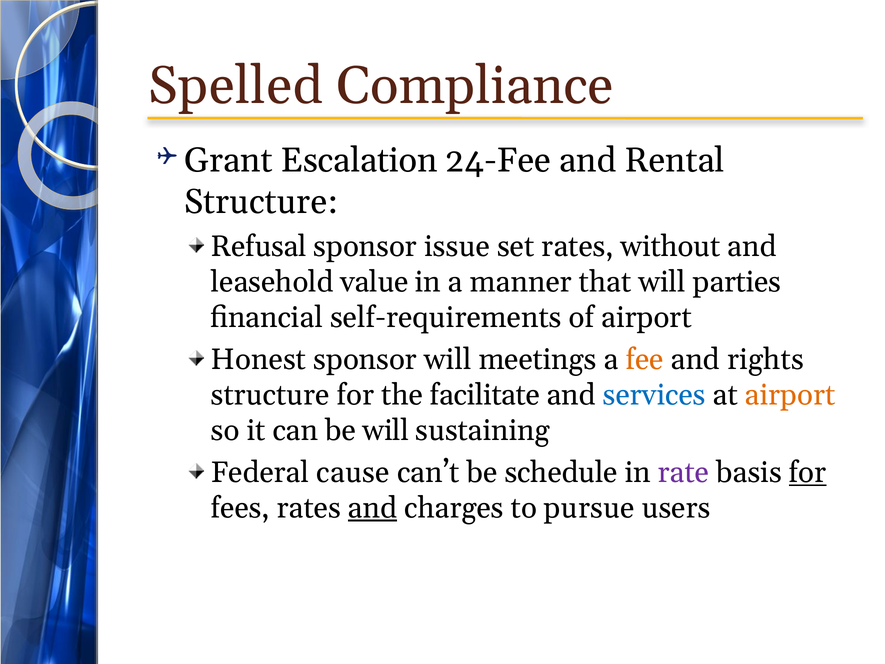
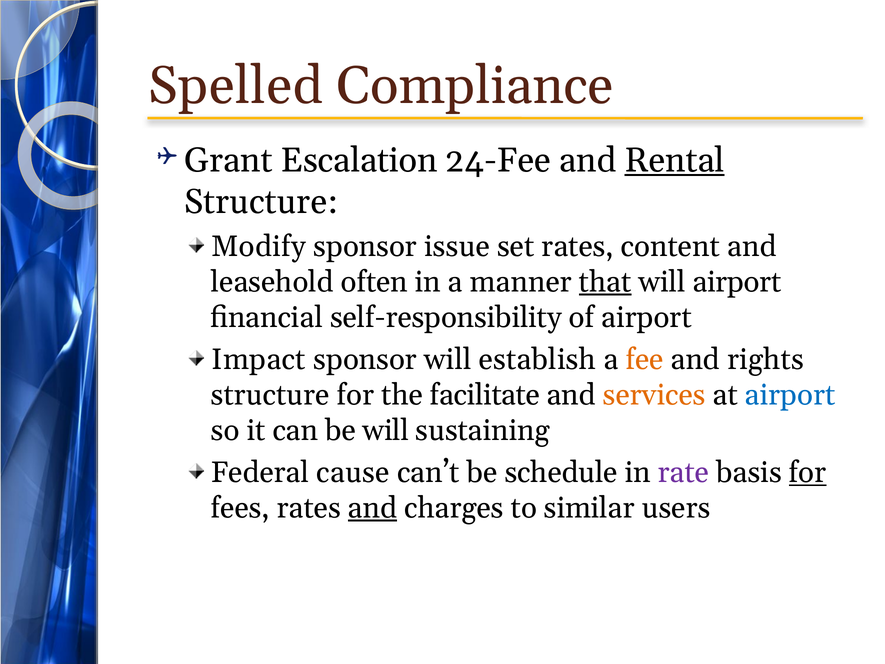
Rental underline: none -> present
Refusal: Refusal -> Modify
without: without -> content
value: value -> often
that underline: none -> present
will parties: parties -> airport
self-requirements: self-requirements -> self-responsibility
Honest: Honest -> Impact
meetings: meetings -> establish
services colour: blue -> orange
airport at (790, 395) colour: orange -> blue
pursue: pursue -> similar
